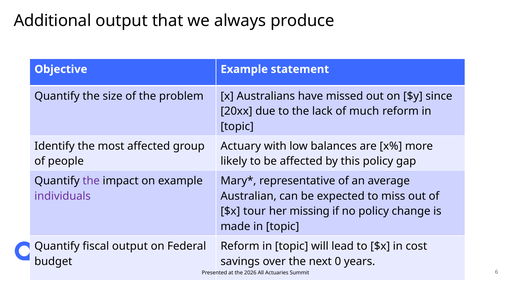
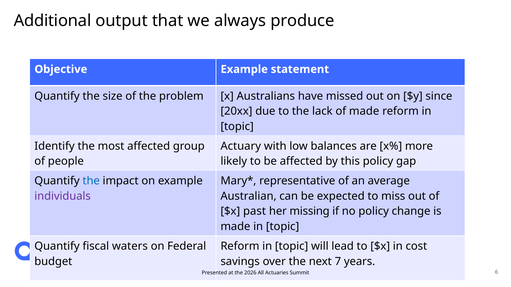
of much: much -> made
the at (91, 181) colour: purple -> blue
tour: tour -> past
fiscal output: output -> waters
0: 0 -> 7
